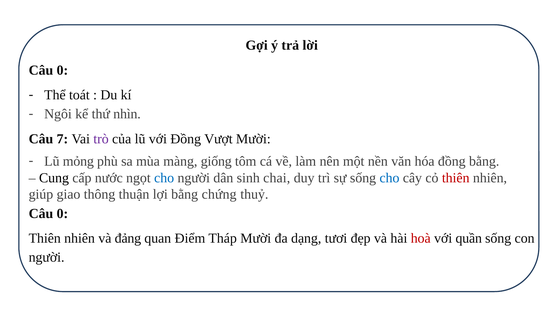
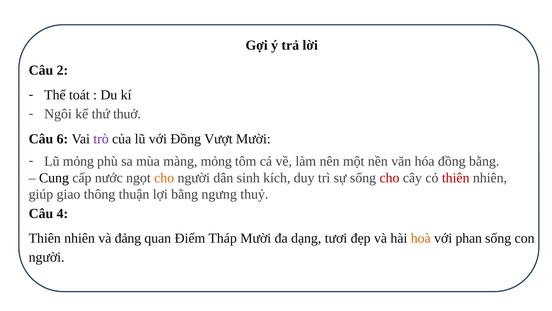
0 at (62, 70): 0 -> 2
nhìn: nhìn -> thuở
7: 7 -> 6
màng giống: giống -> mỏng
cho at (164, 178) colour: blue -> orange
chai: chai -> kích
cho at (389, 178) colour: blue -> red
chứng: chứng -> ngưng
0 at (62, 213): 0 -> 4
hoà colour: red -> orange
quần: quần -> phan
